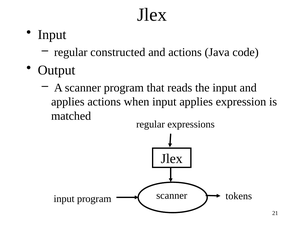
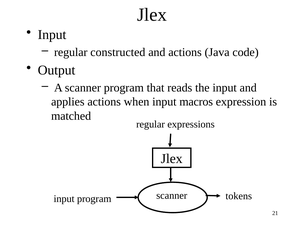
input applies: applies -> macros
